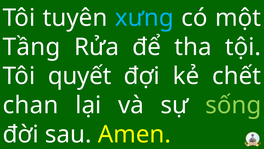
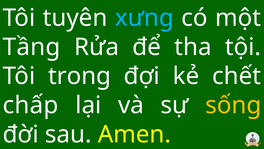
quyết: quyết -> trong
chan: chan -> chấp
sống colour: light green -> yellow
